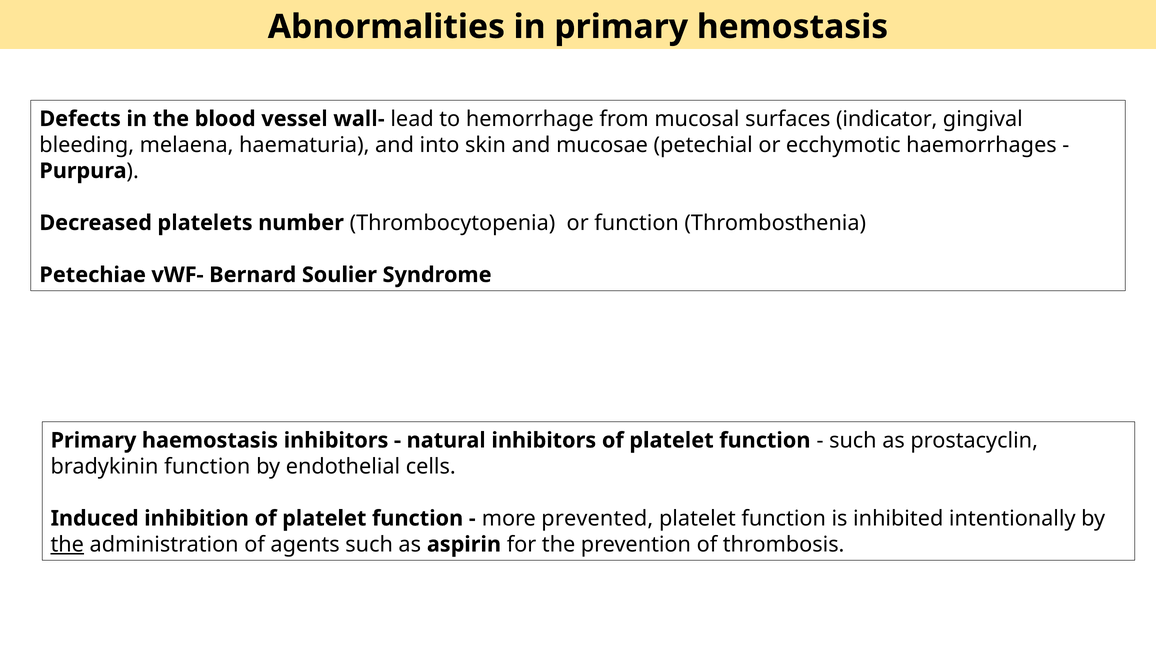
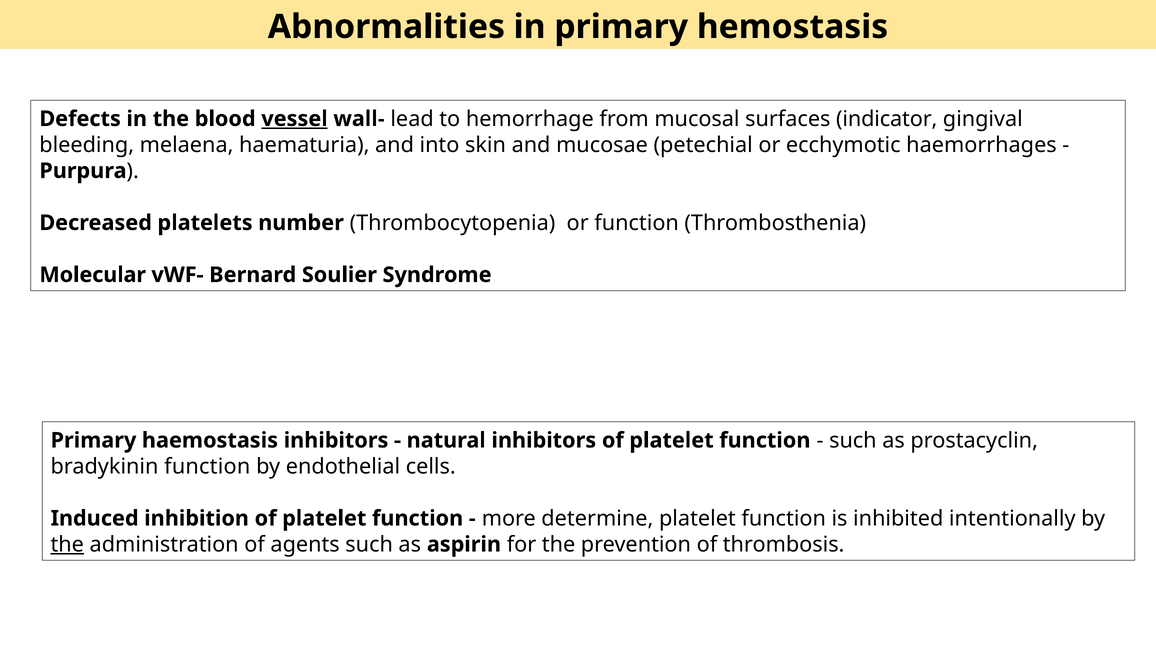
vessel underline: none -> present
Petechiae: Petechiae -> Molecular
prevented: prevented -> determine
